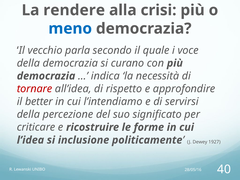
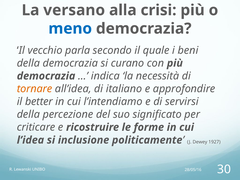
rendere: rendere -> versano
voce: voce -> beni
tornare colour: red -> orange
rispetto: rispetto -> italiano
40: 40 -> 30
